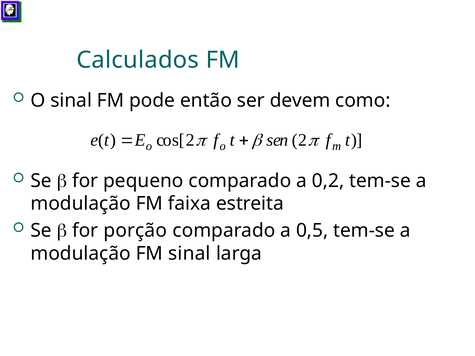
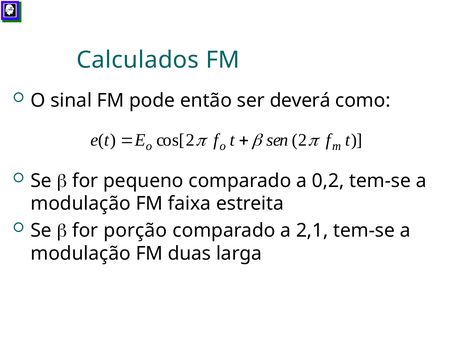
devem: devem -> deverá
0,5: 0,5 -> 2,1
FM sinal: sinal -> duas
